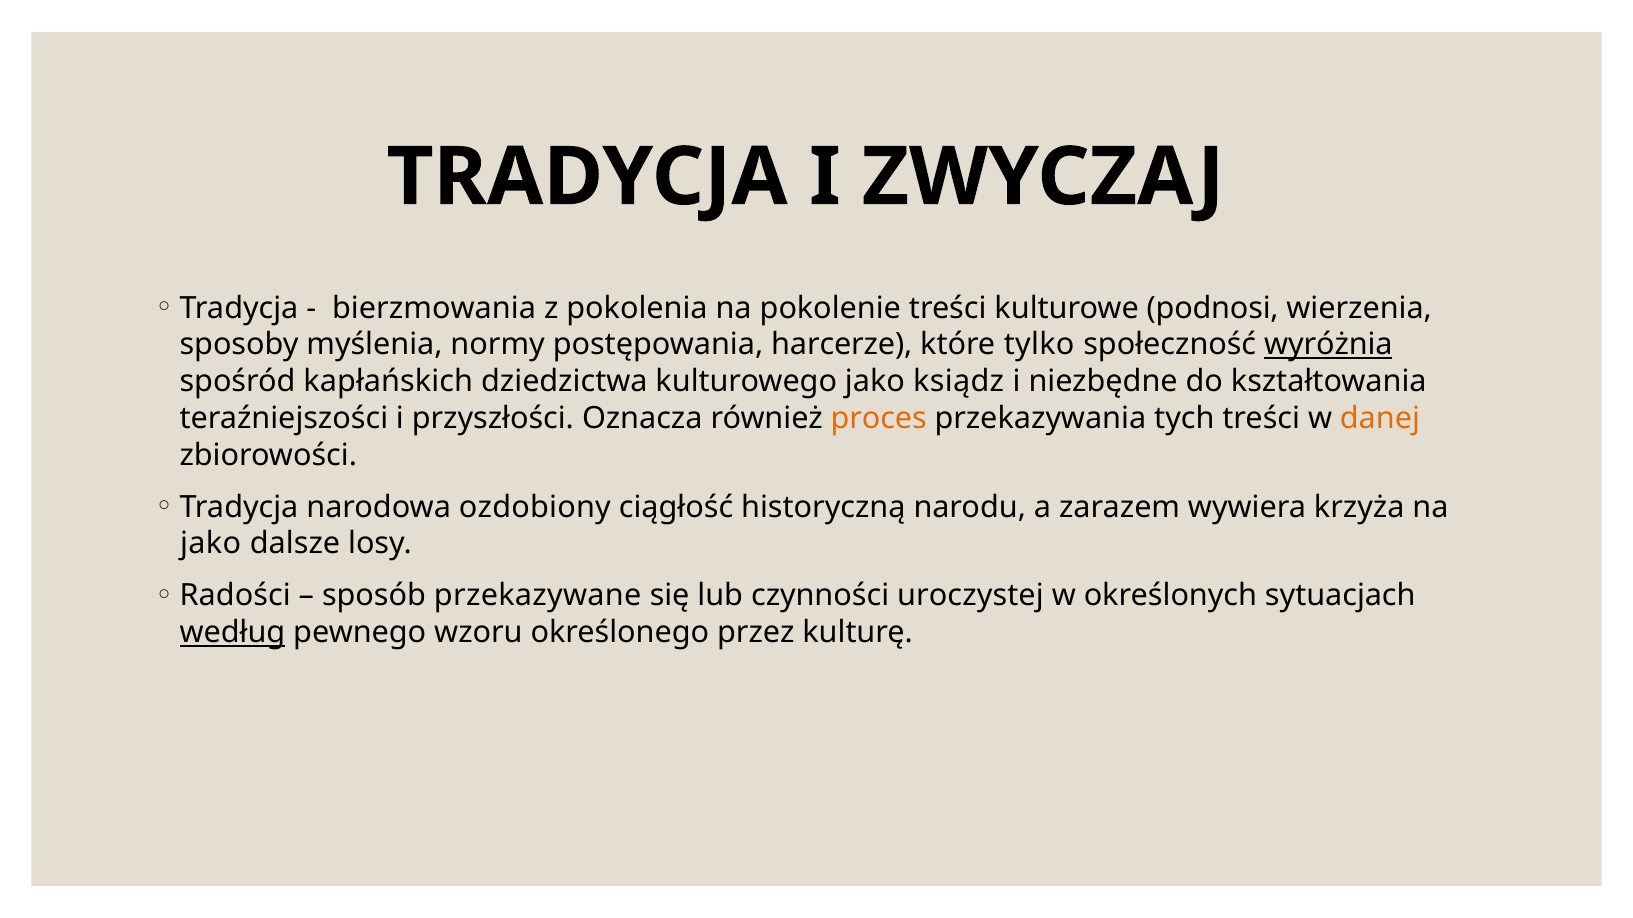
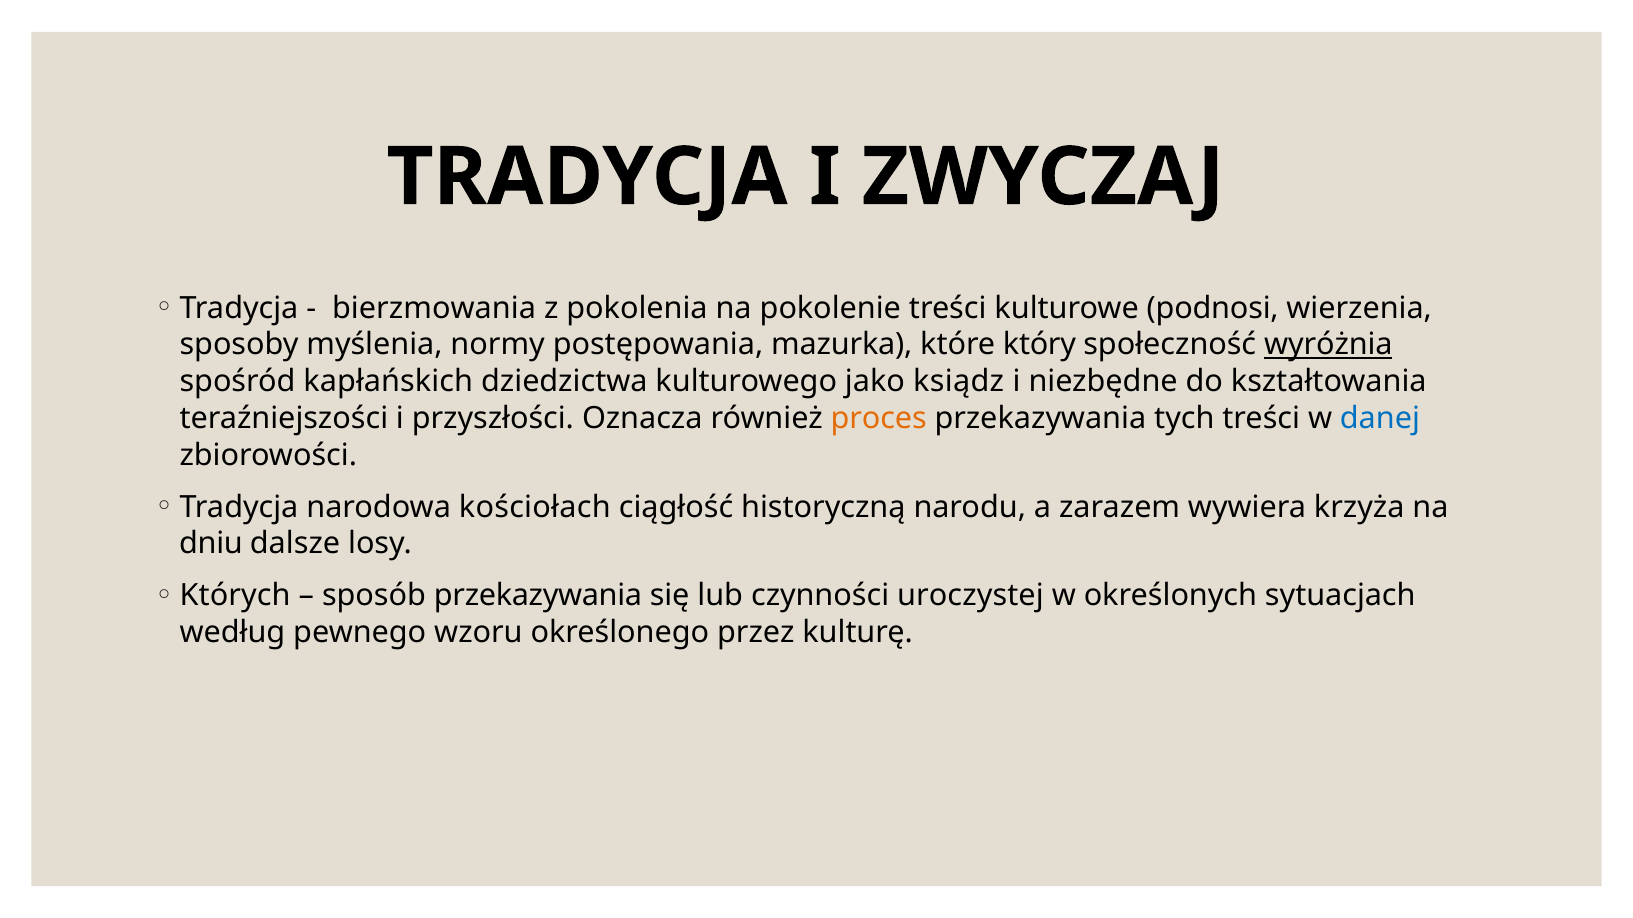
harcerze: harcerze -> mazurka
tylko: tylko -> który
danej colour: orange -> blue
ozdobiony: ozdobiony -> kościołach
jako at (211, 544): jako -> dniu
Radości: Radości -> Których
sposób przekazywane: przekazywane -> przekazywania
według underline: present -> none
